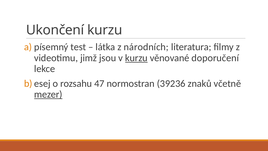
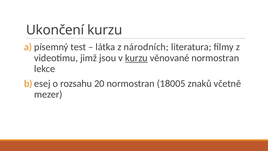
věnované doporučení: doporučení -> normostran
47: 47 -> 20
39236: 39236 -> 18005
mezer underline: present -> none
